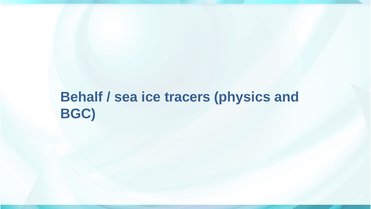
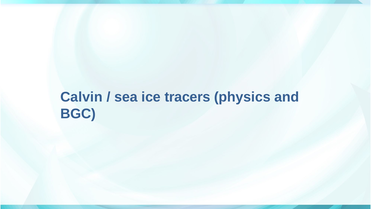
Behalf: Behalf -> Calvin
